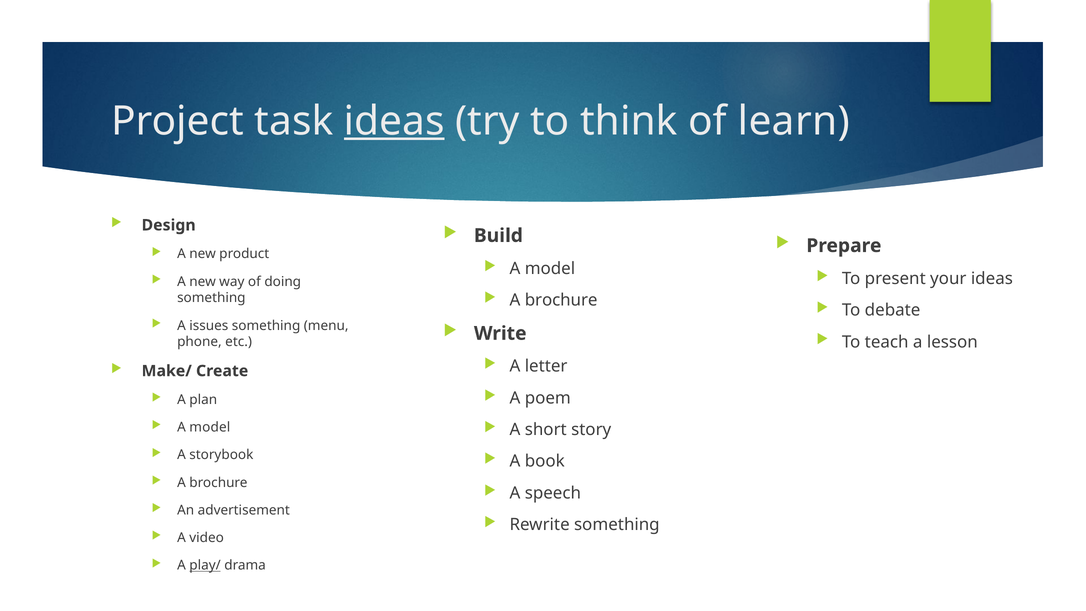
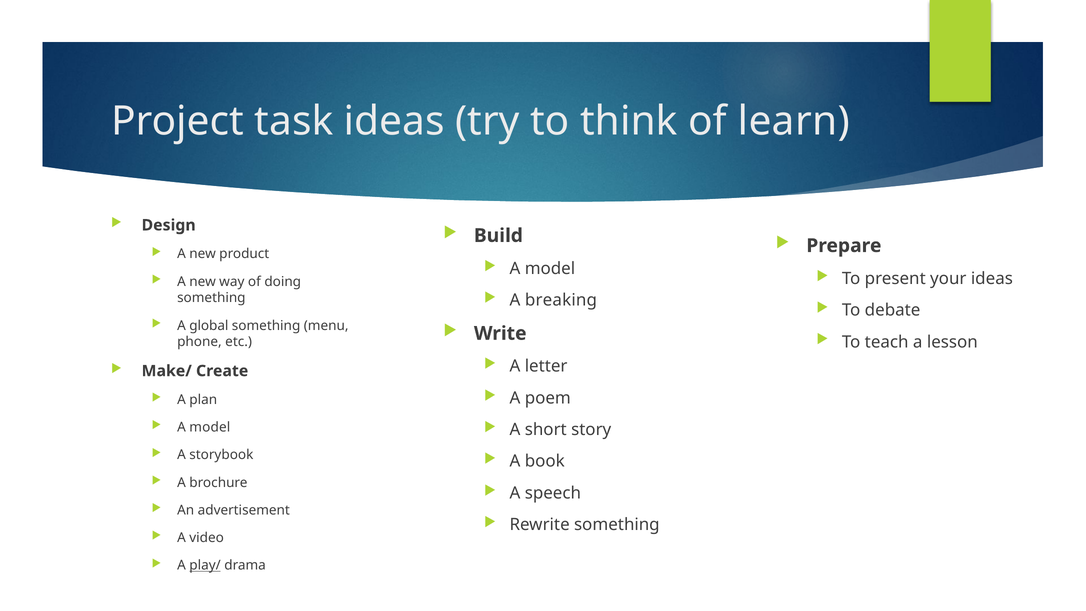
ideas at (394, 121) underline: present -> none
brochure at (561, 300): brochure -> breaking
issues: issues -> global
